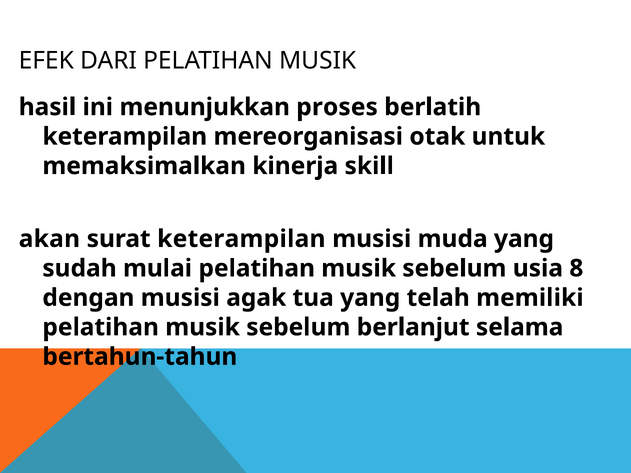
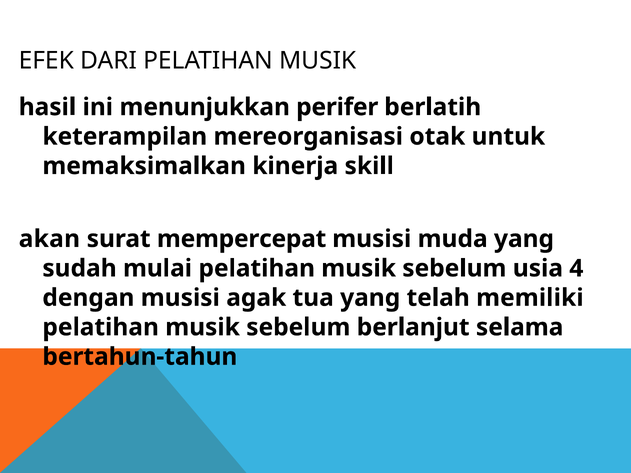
proses: proses -> perifer
surat keterampilan: keterampilan -> mempercepat
8: 8 -> 4
